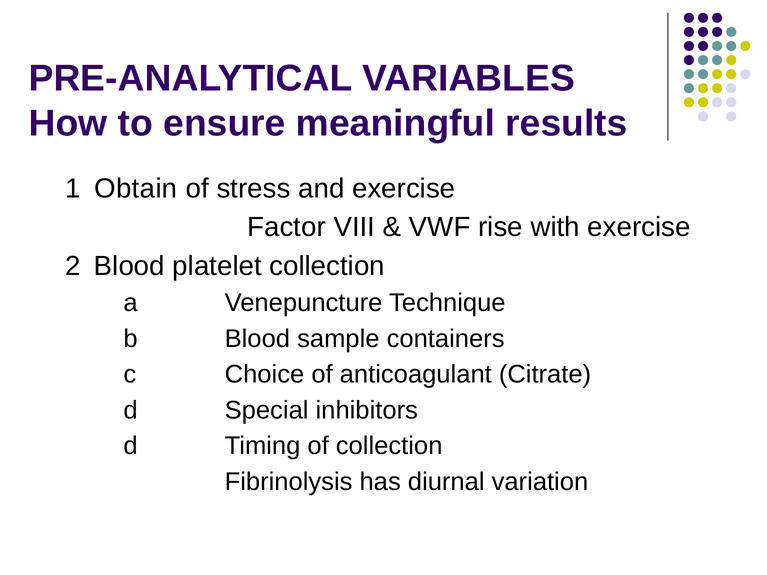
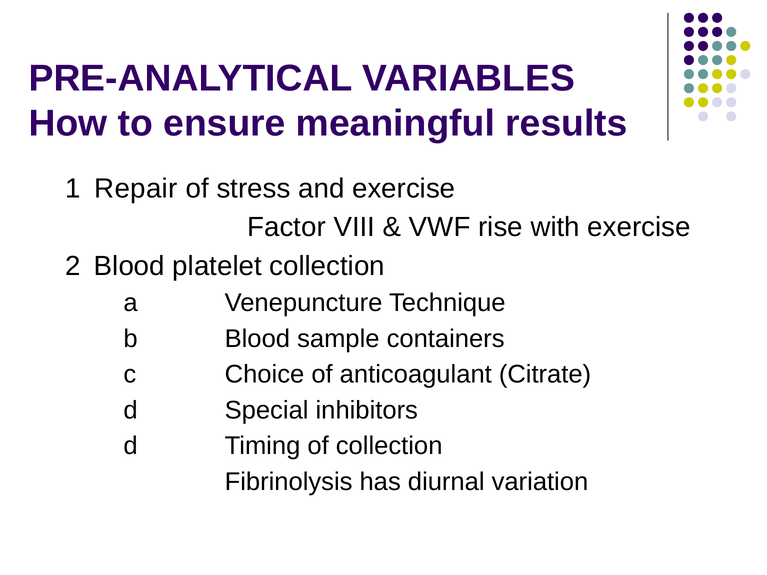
Obtain: Obtain -> Repair
